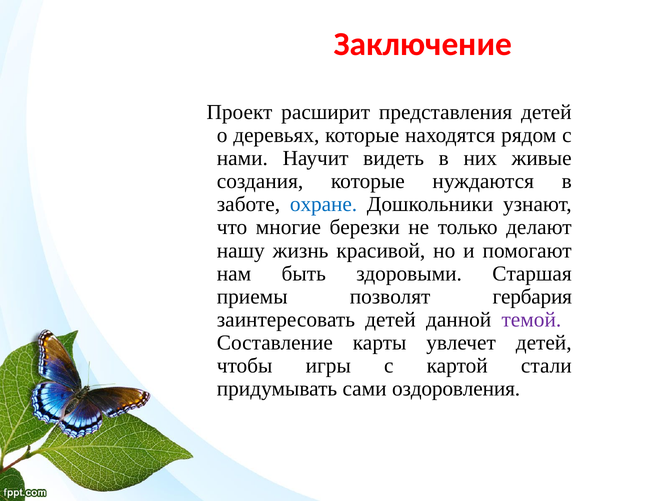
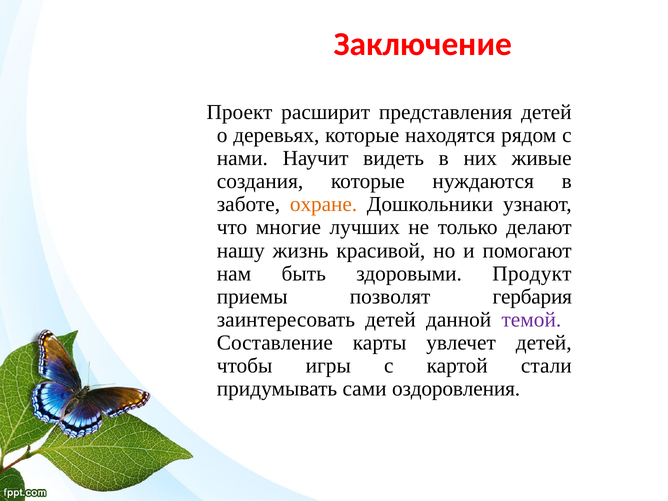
охране colour: blue -> orange
березки: березки -> лучших
Старшая: Старшая -> Продукт
